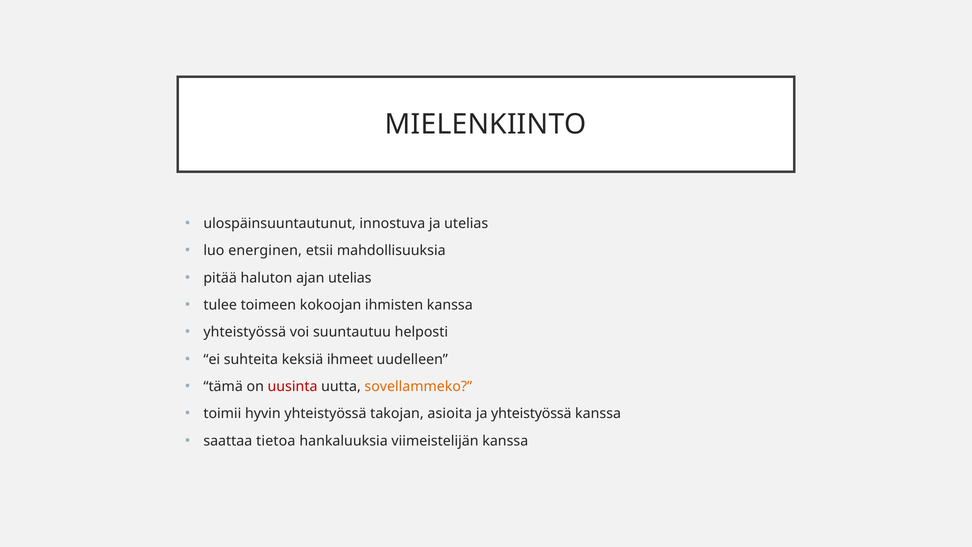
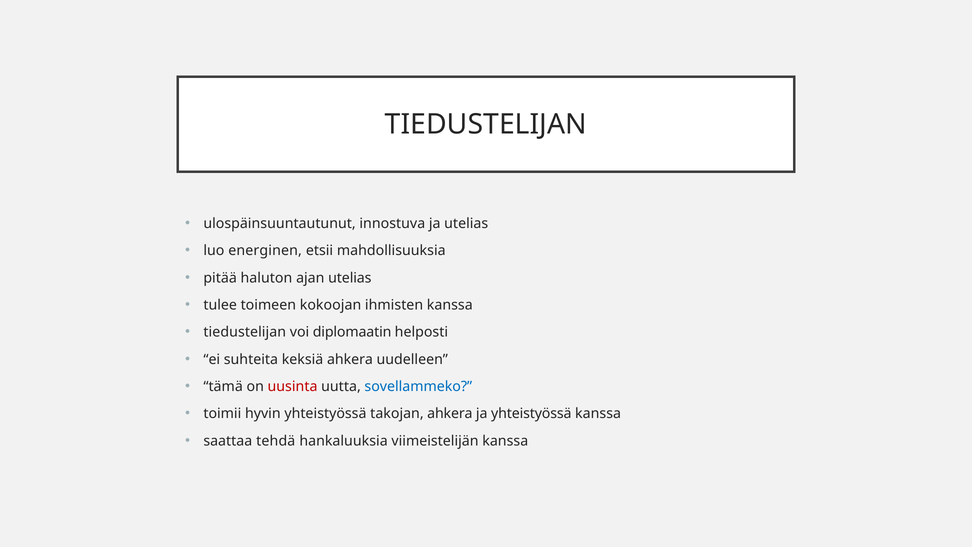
MIELENKIINTO at (486, 124): MIELENKIINTO -> TIEDUSTELIJAN
yhteistyössä at (245, 332): yhteistyössä -> tiedustelijan
suuntautuu: suuntautuu -> diplomaatin
keksiä ihmeet: ihmeet -> ahkera
sovellammeko colour: orange -> blue
takojan asioita: asioita -> ahkera
tietoa: tietoa -> tehdä
